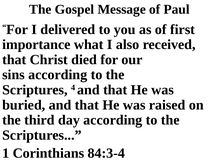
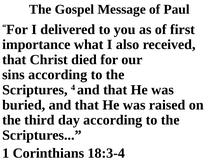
84:3-4: 84:3-4 -> 18:3-4
